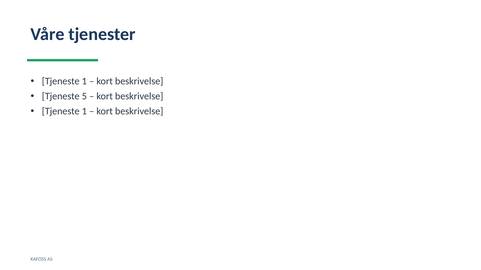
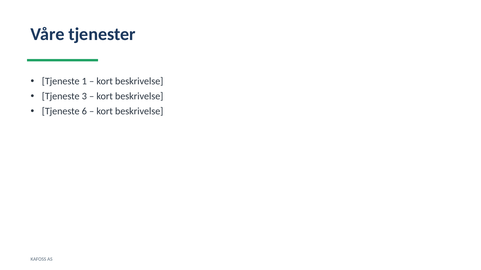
5: 5 -> 3
1 at (84, 112): 1 -> 6
